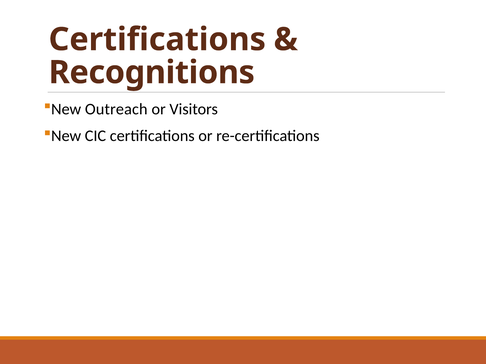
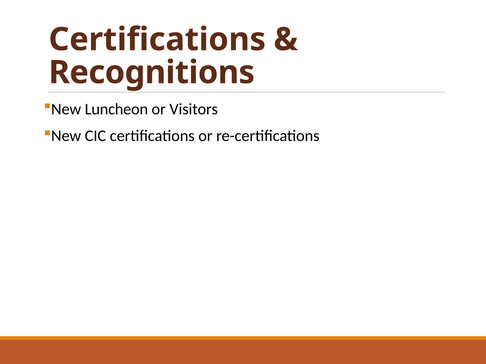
Outreach: Outreach -> Luncheon
